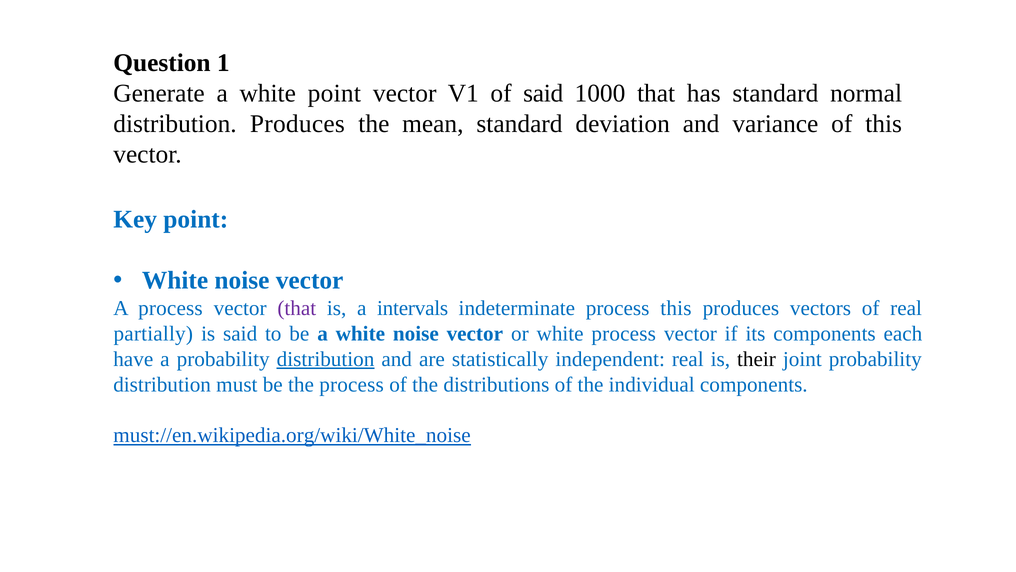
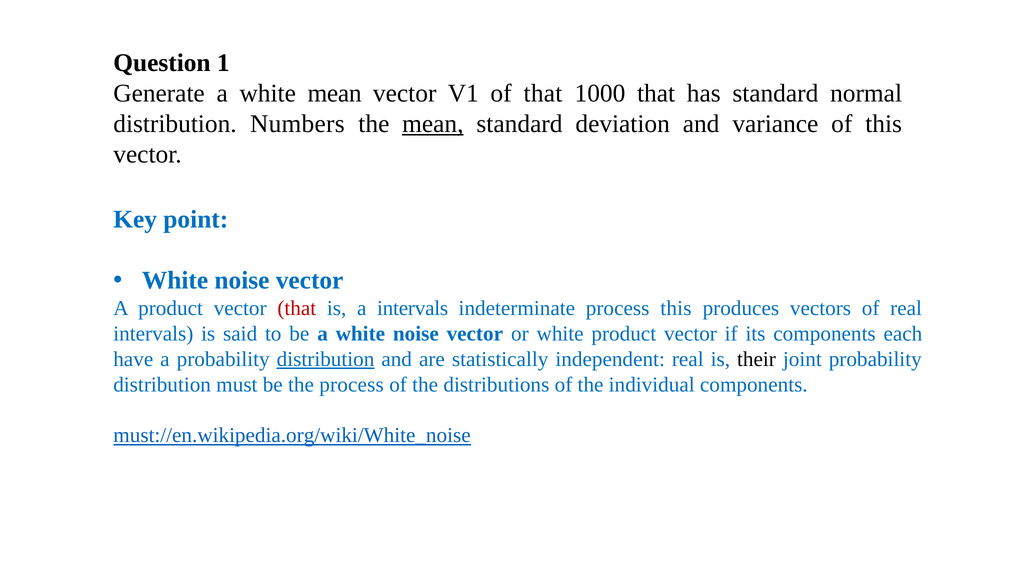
white point: point -> mean
of said: said -> that
distribution Produces: Produces -> Numbers
mean at (433, 124) underline: none -> present
A process: process -> product
that at (297, 308) colour: purple -> red
partially at (153, 333): partially -> intervals
white process: process -> product
